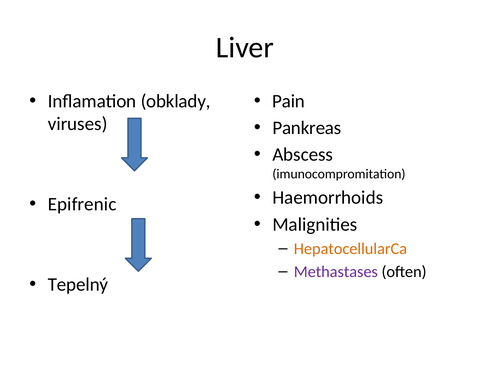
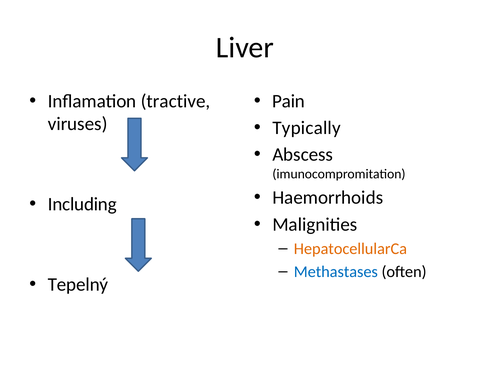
obklady: obklady -> tractive
Pankreas: Pankreas -> Typically
Epifrenic: Epifrenic -> Including
Methastases colour: purple -> blue
